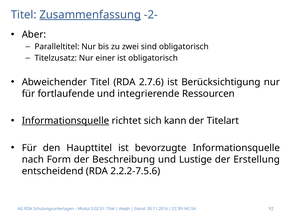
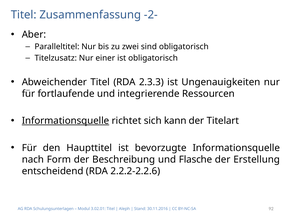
Zusammenfassung underline: present -> none
2.7.6: 2.7.6 -> 2.3.3
Berücksichtigung: Berücksichtigung -> Ungenauigkeiten
Lustige: Lustige -> Flasche
2.2.2-7.5.6: 2.2.2-7.5.6 -> 2.2.2-2.2.6
